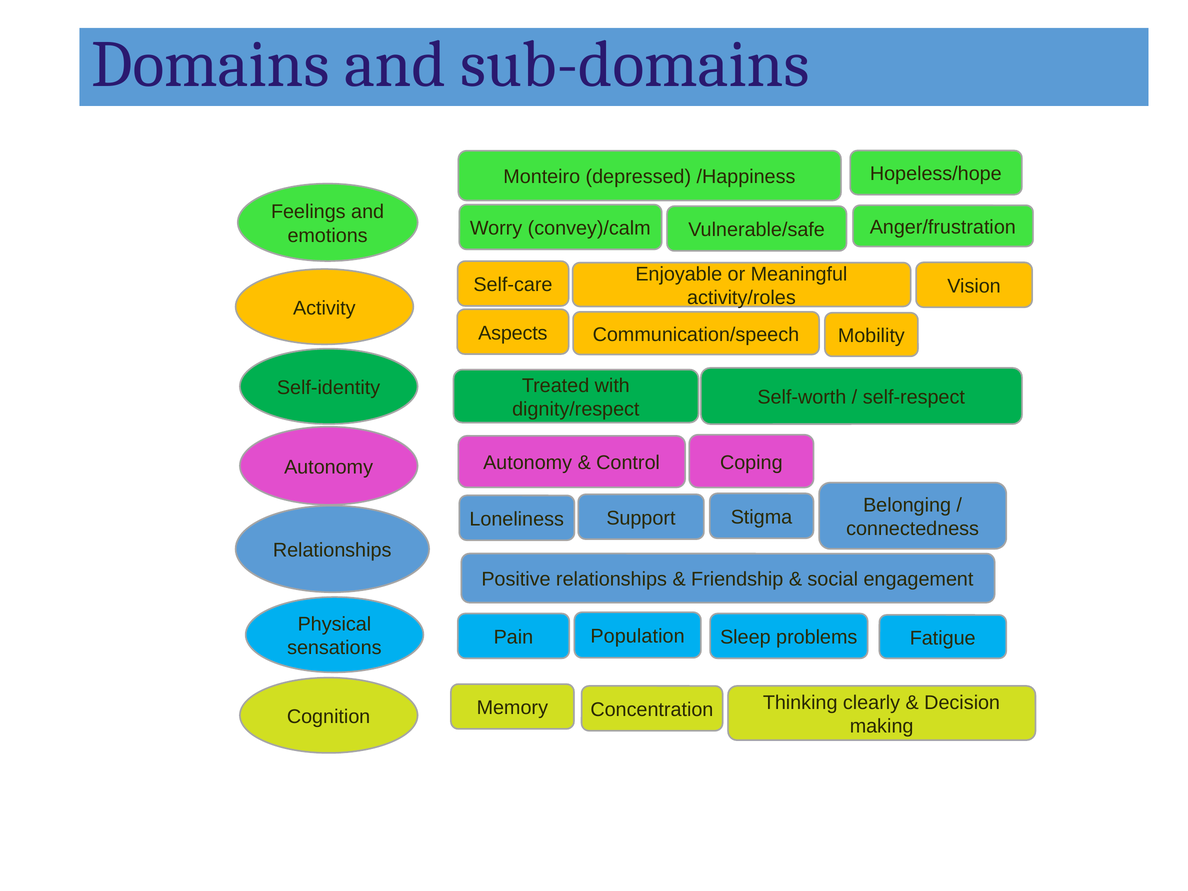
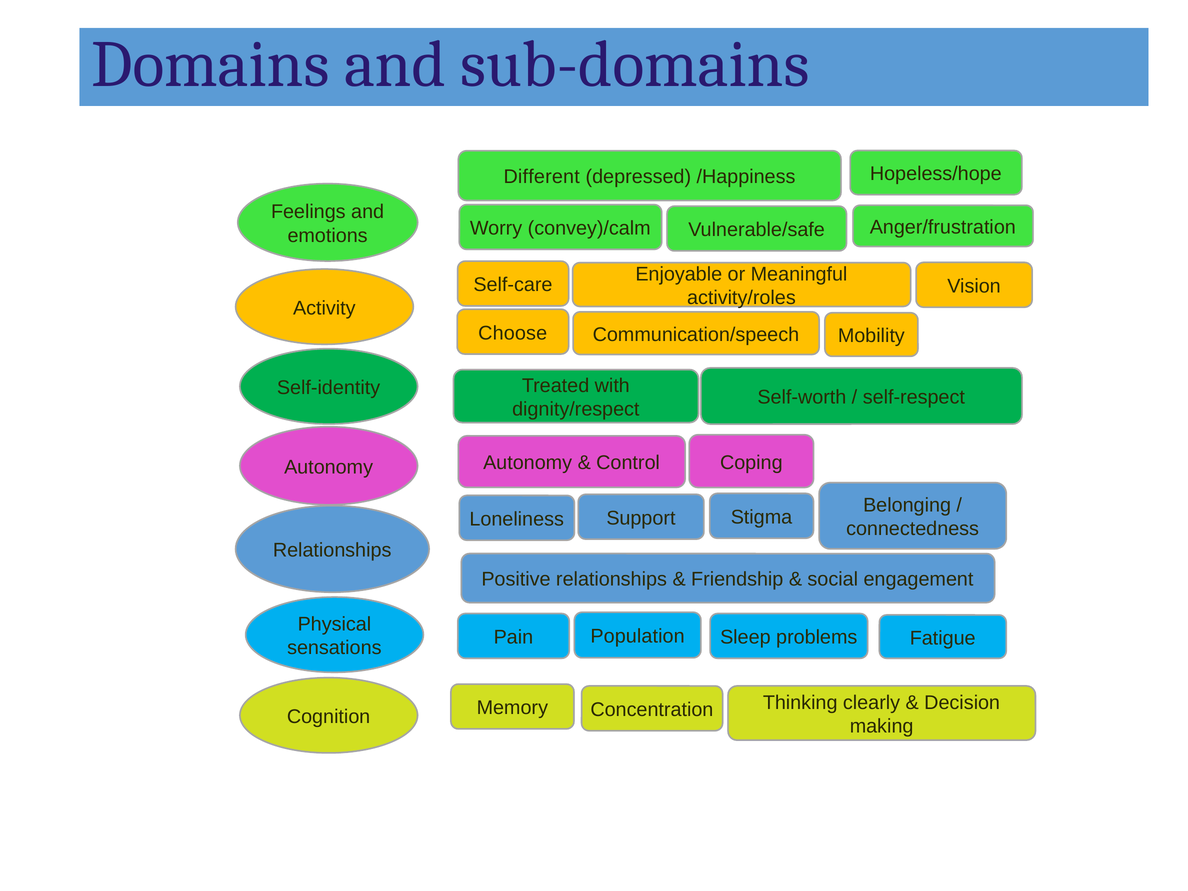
Monteiro: Monteiro -> Different
Aspects: Aspects -> Choose
